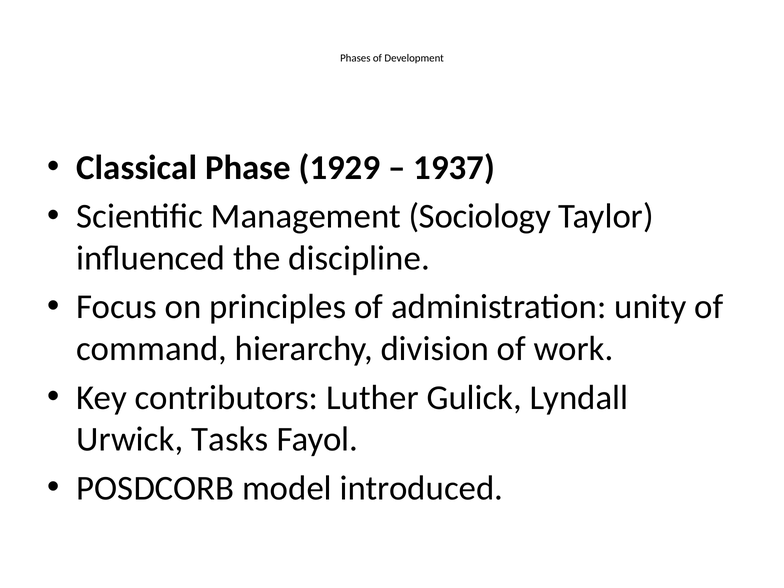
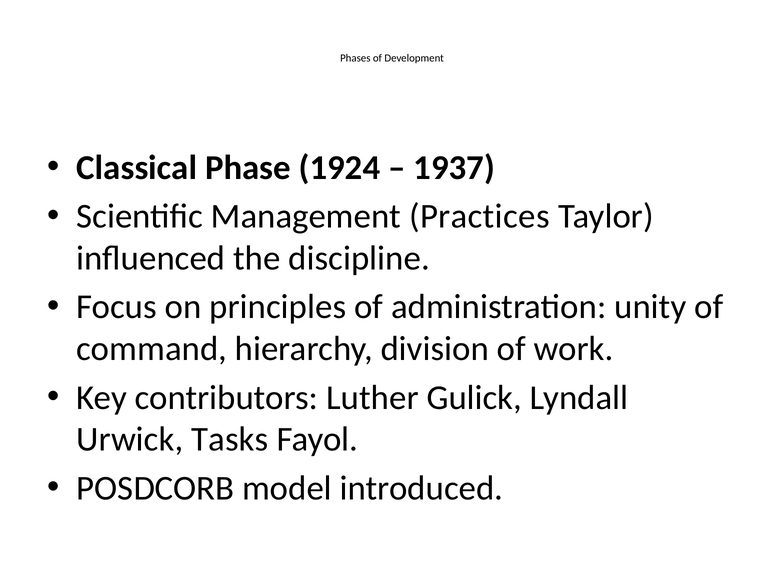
1929: 1929 -> 1924
Sociology: Sociology -> Practices
